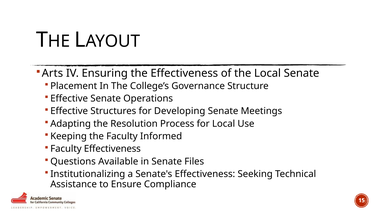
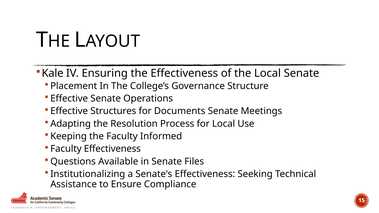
Arts: Arts -> Kale
Developing: Developing -> Documents
